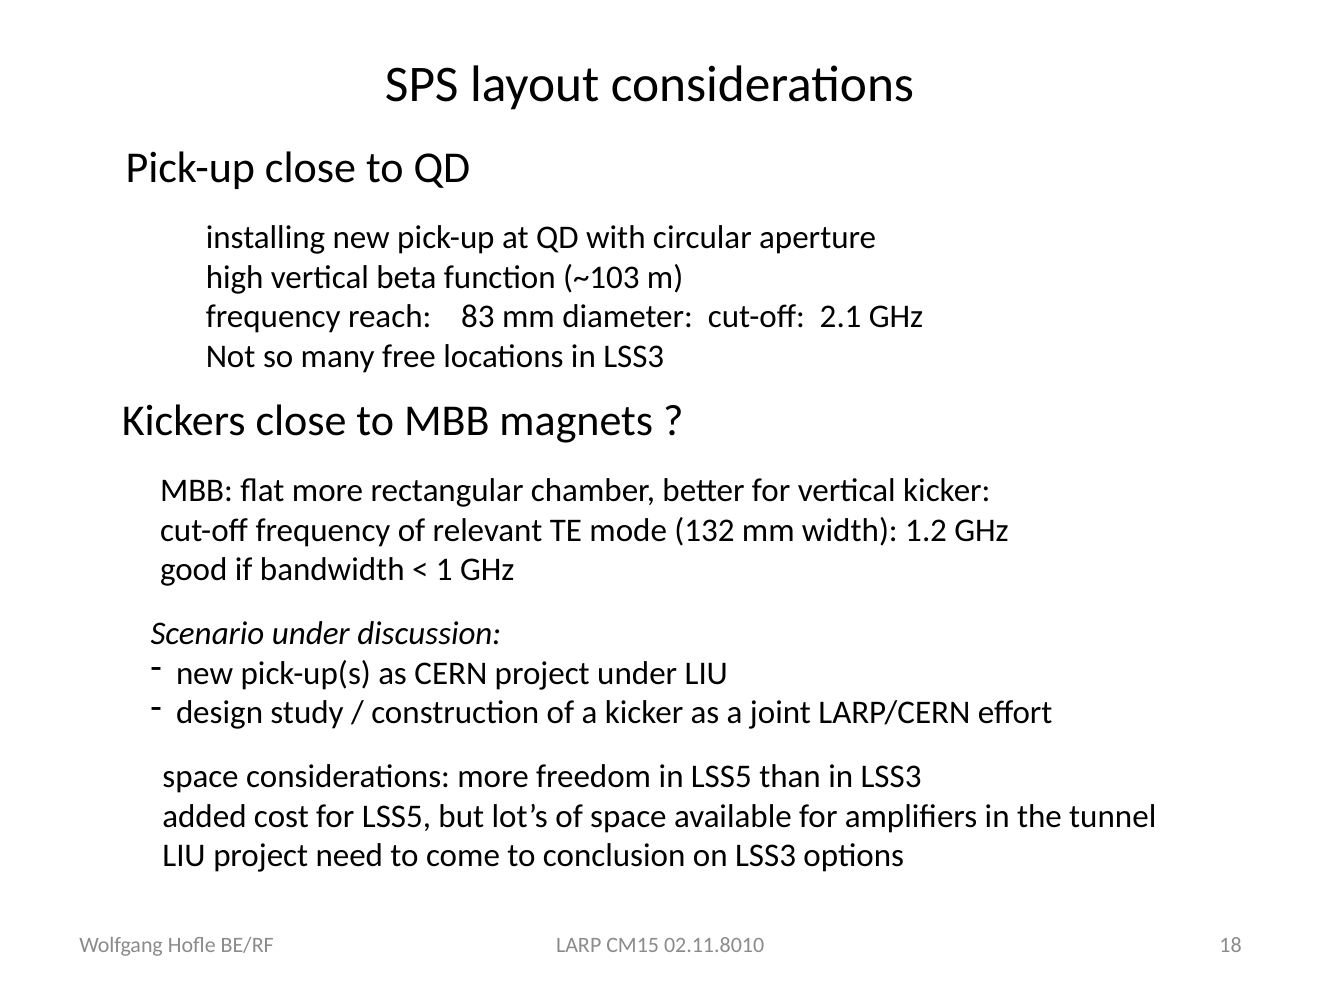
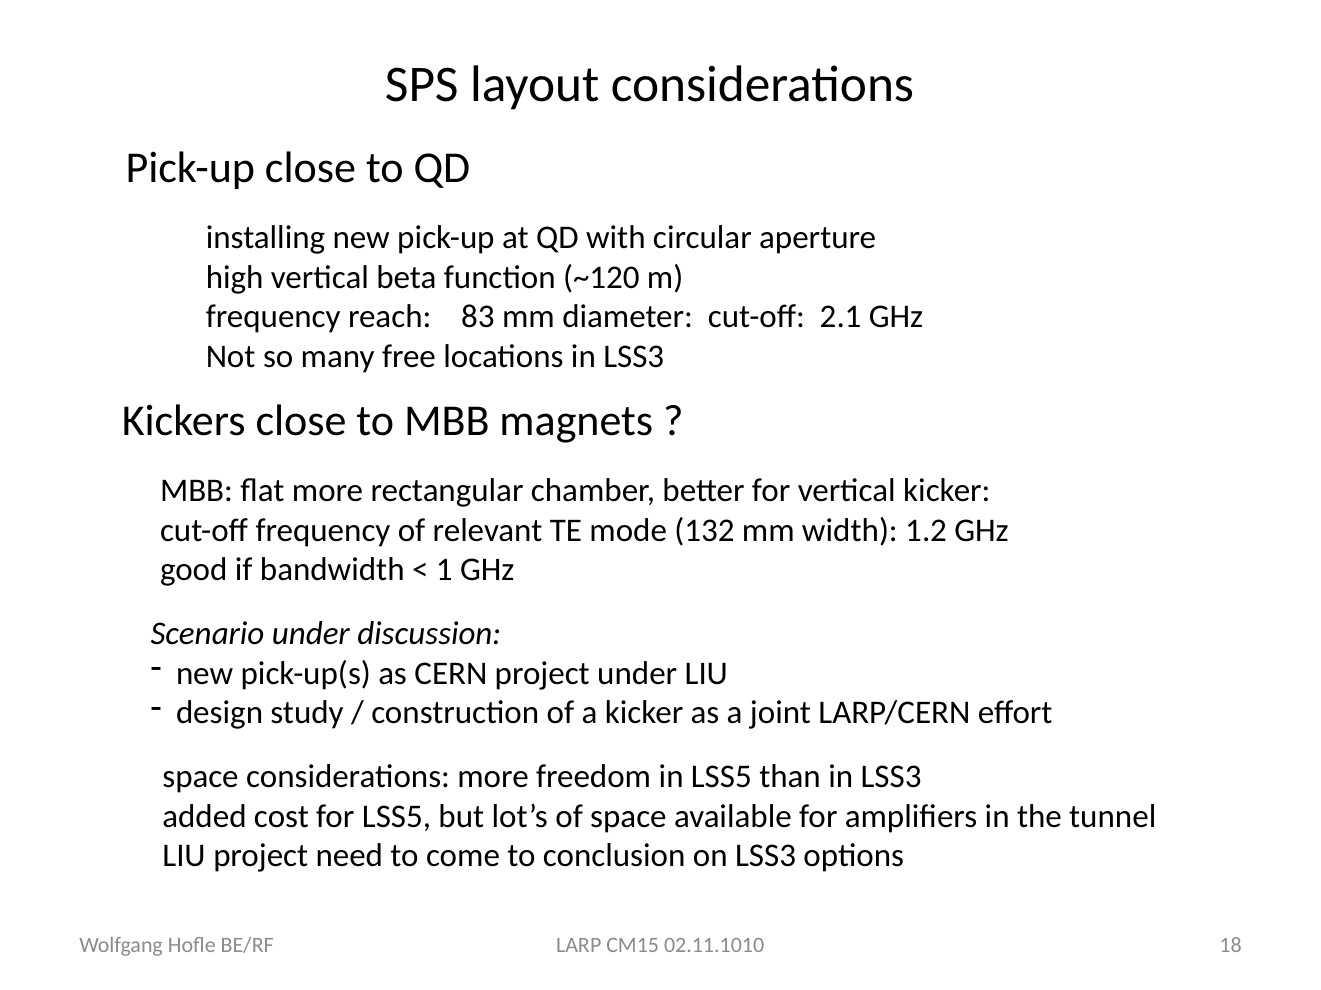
~103: ~103 -> ~120
02.11.8010: 02.11.8010 -> 02.11.1010
